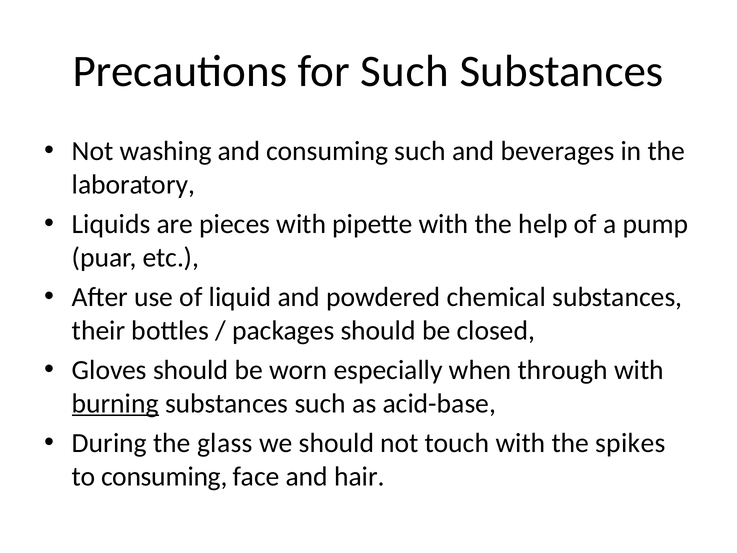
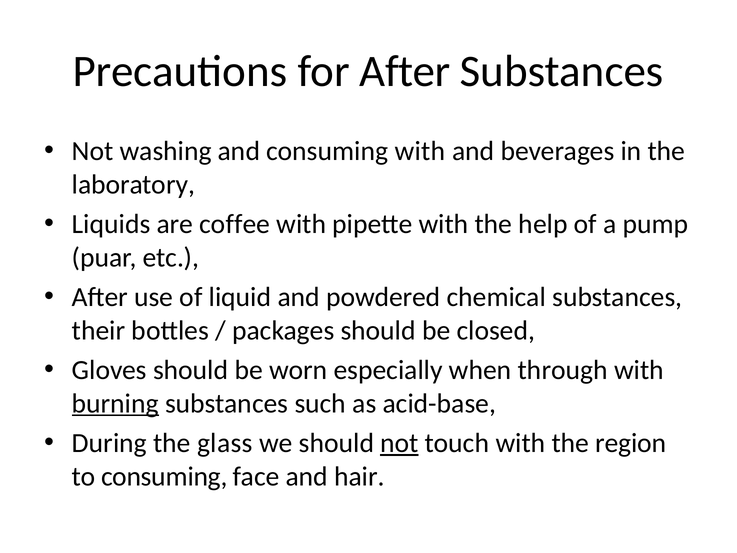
for Such: Such -> After
consuming such: such -> with
pieces: pieces -> coffee
not at (399, 443) underline: none -> present
spikes: spikes -> region
